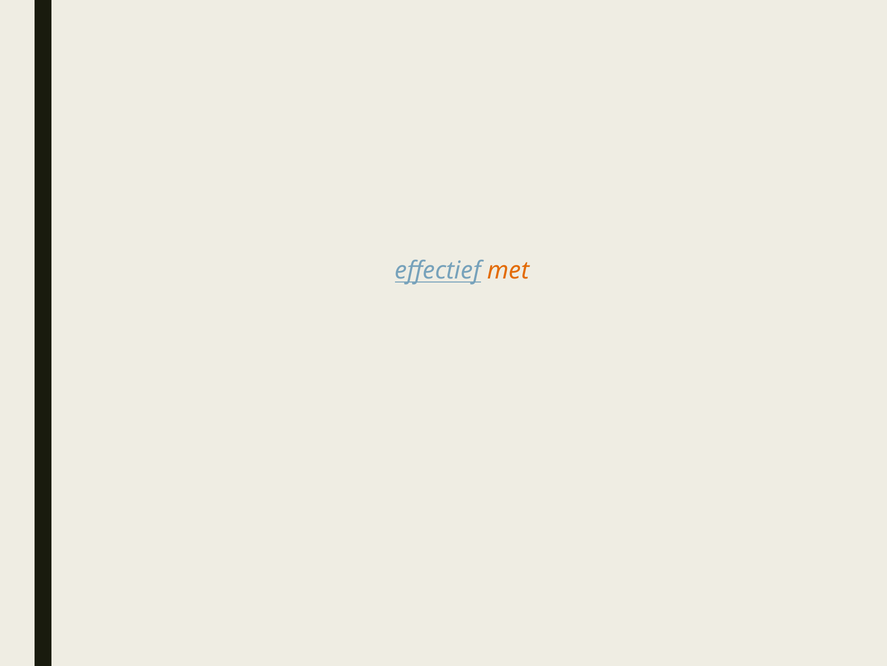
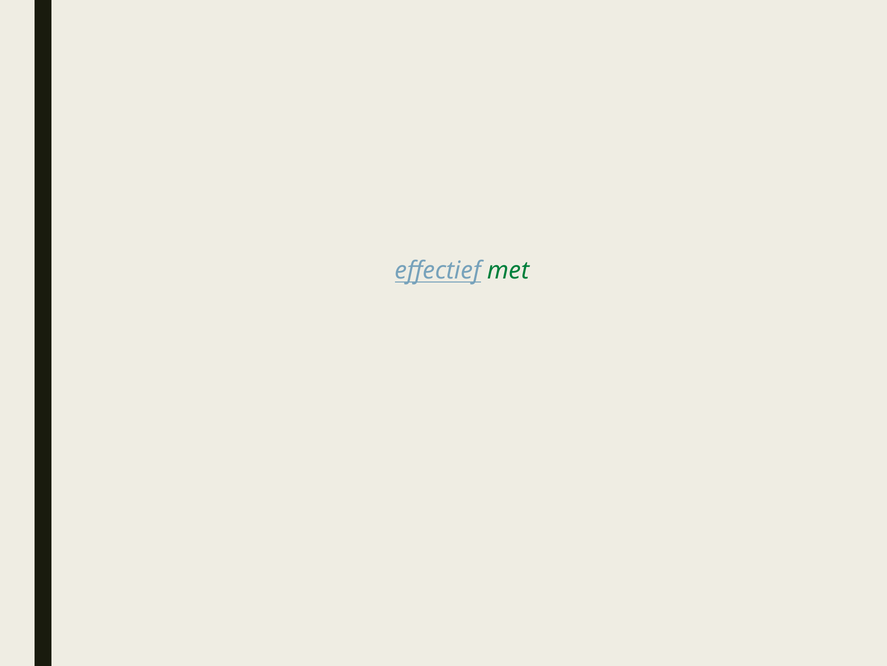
met colour: orange -> green
